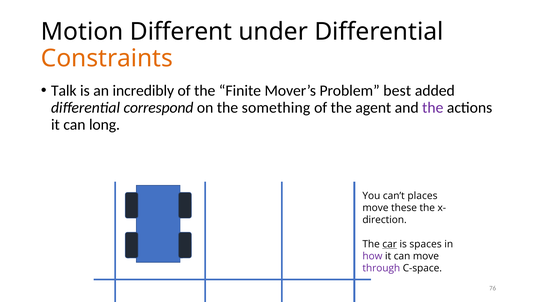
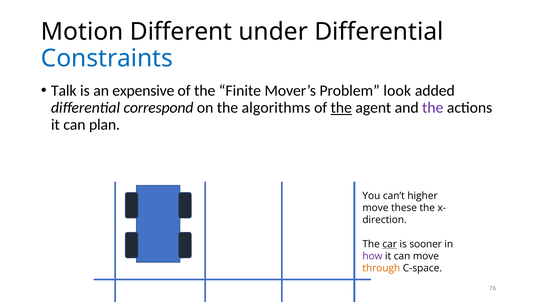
Constraints colour: orange -> blue
incredibly: incredibly -> expensive
best: best -> look
something: something -> algorithms
the at (341, 108) underline: none -> present
long: long -> plan
places: places -> higher
spaces: spaces -> sooner
through colour: purple -> orange
